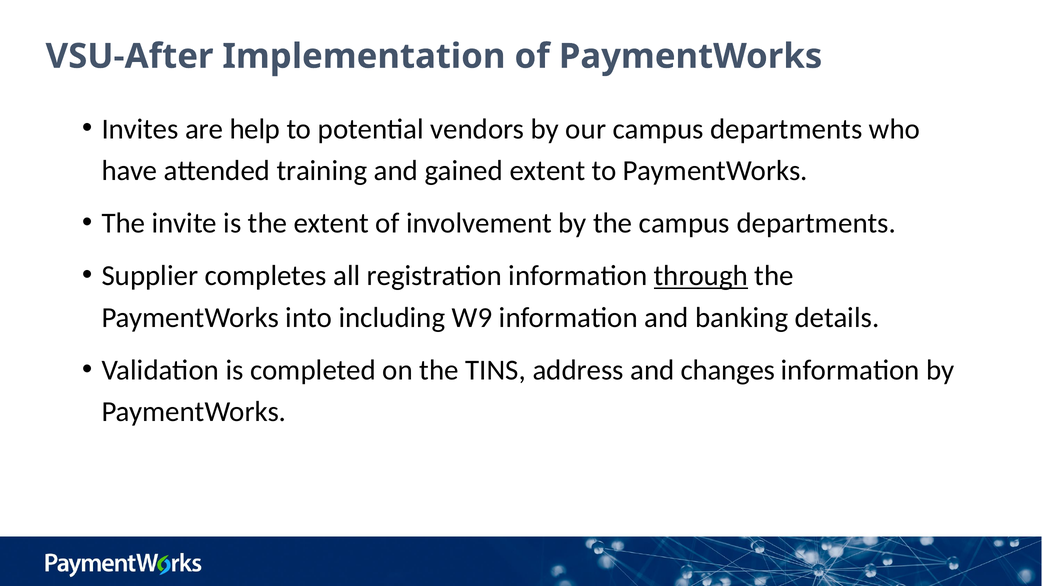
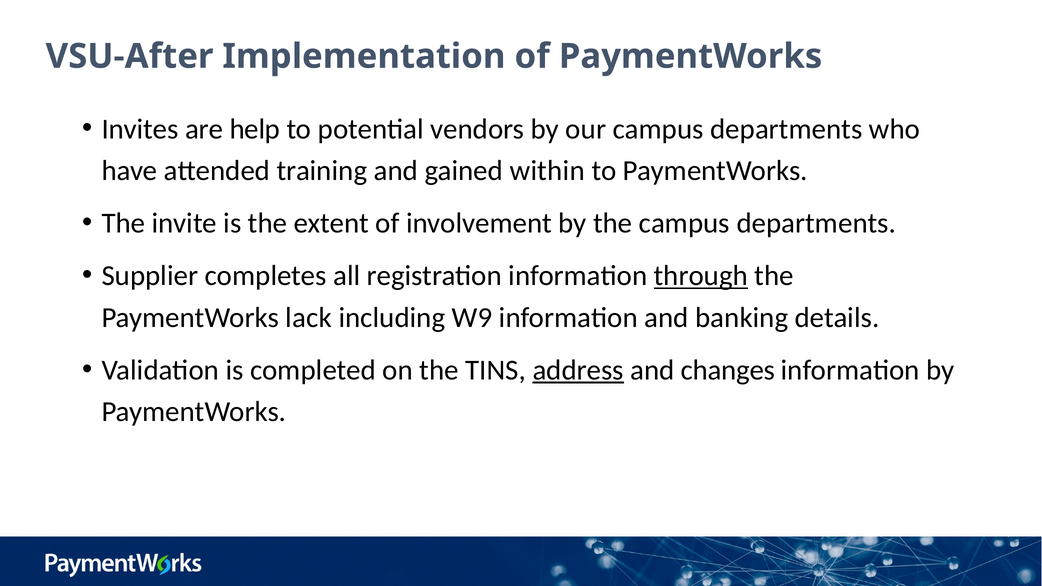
gained extent: extent -> within
into: into -> lack
address underline: none -> present
